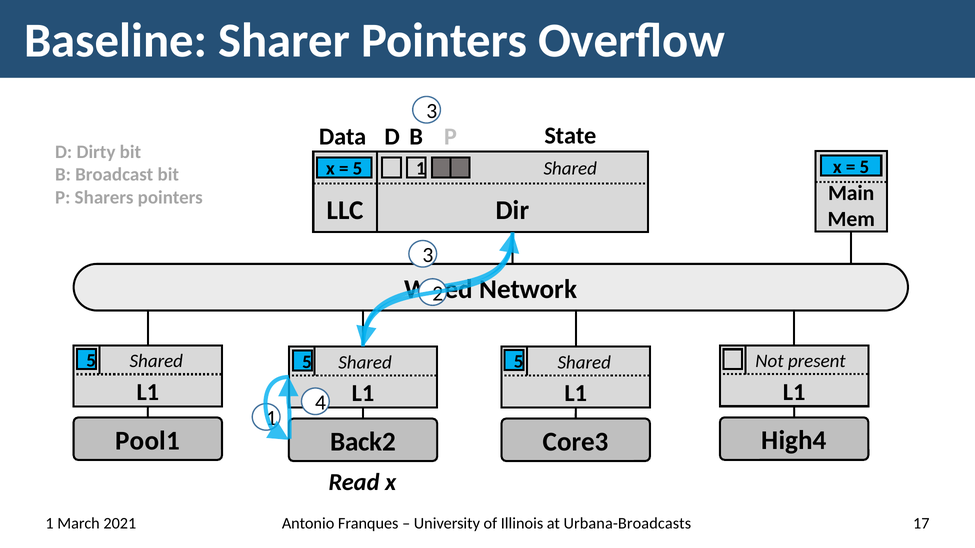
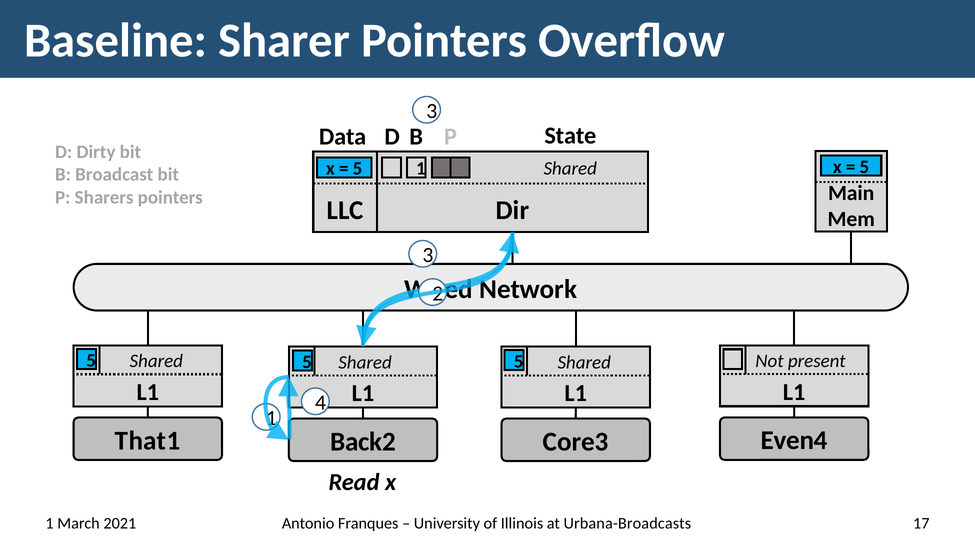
High4: High4 -> Even4
Pool1: Pool1 -> That1
